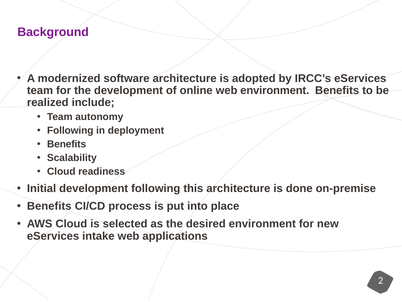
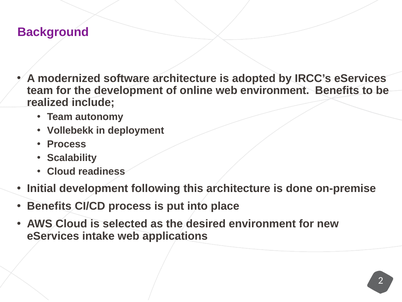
Following at (70, 130): Following -> Vollebekk
Benefits at (67, 144): Benefits -> Process
